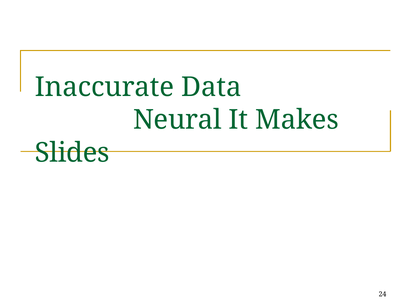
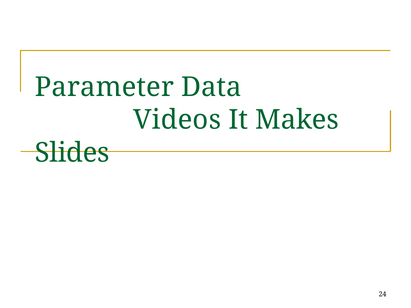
Inaccurate: Inaccurate -> Parameter
Neural: Neural -> Videos
